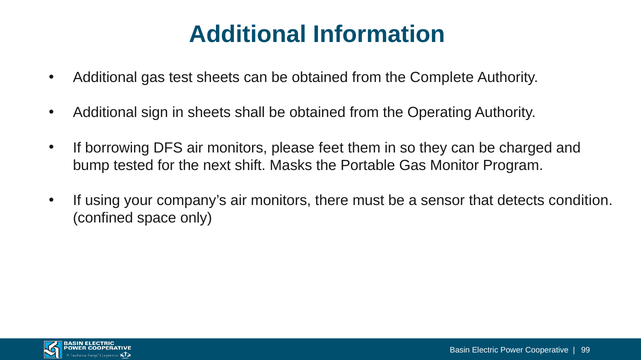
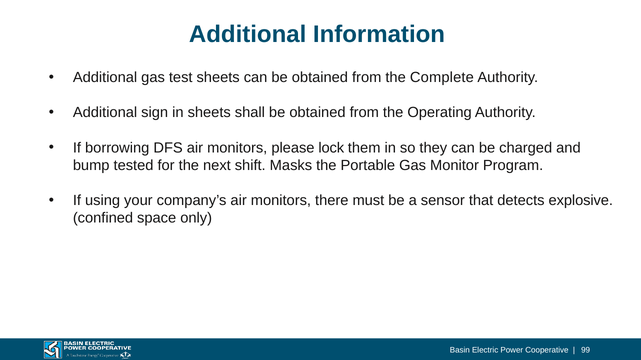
feet: feet -> lock
condition: condition -> explosive
